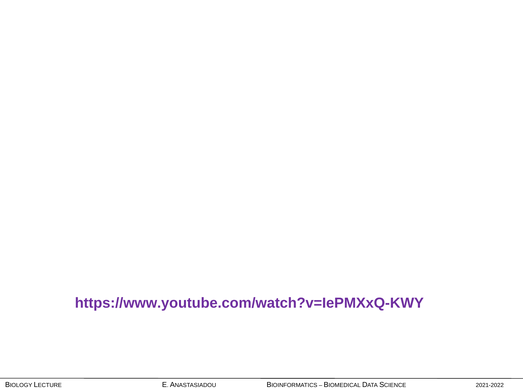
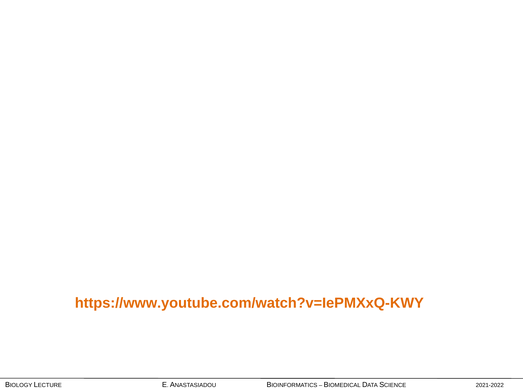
https://www.youtube.com/watch?v=IePMXxQ-KWY colour: purple -> orange
